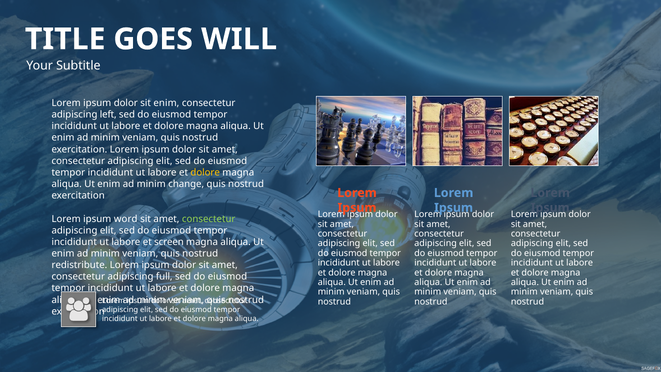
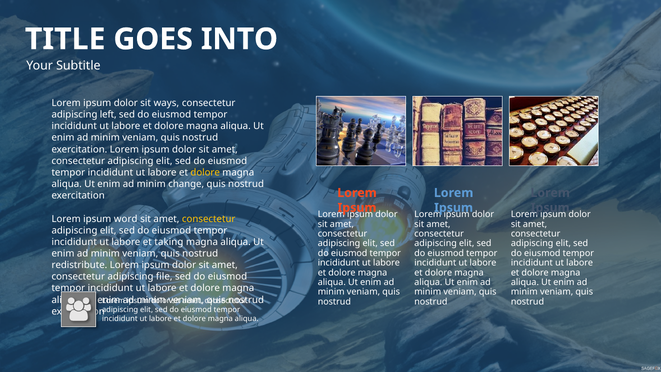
WILL: WILL -> INTO
sit enim: enim -> ways
consectetur at (209, 219) colour: light green -> yellow
screen: screen -> taking
full: full -> file
